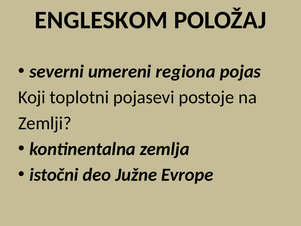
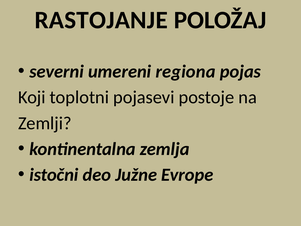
ENGLESKOM: ENGLESKOM -> RASTOJANJE
